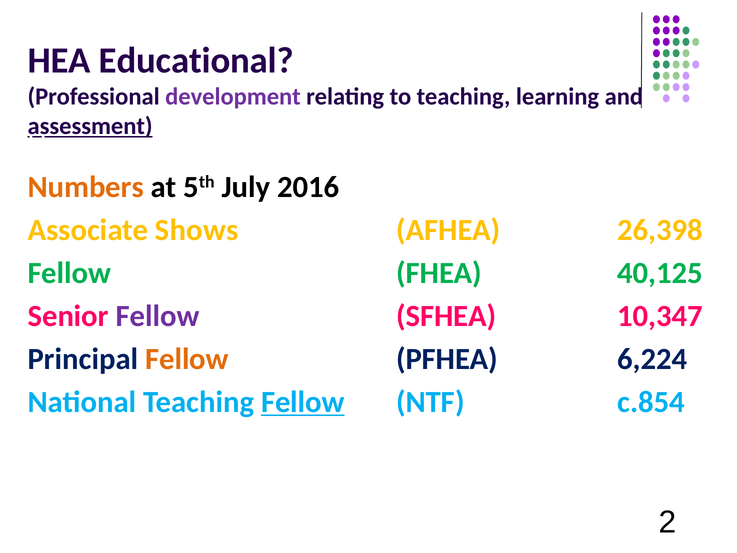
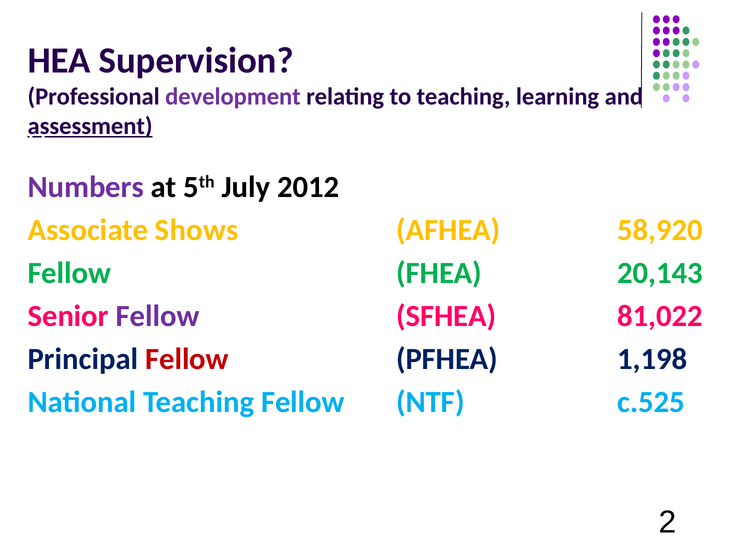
Educational: Educational -> Supervision
Numbers at (86, 187) colour: orange -> purple
2016: 2016 -> 2012
26,398: 26,398 -> 58,920
40,125: 40,125 -> 20,143
10,347: 10,347 -> 81,022
Fellow at (187, 359) colour: orange -> red
6,224: 6,224 -> 1,198
Fellow at (303, 402) underline: present -> none
c.854: c.854 -> c.525
